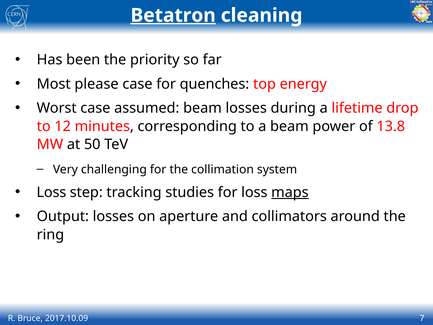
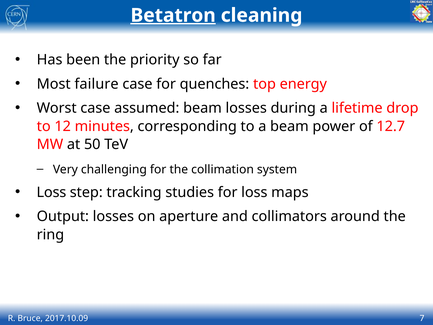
please: please -> failure
13.8: 13.8 -> 12.7
maps underline: present -> none
